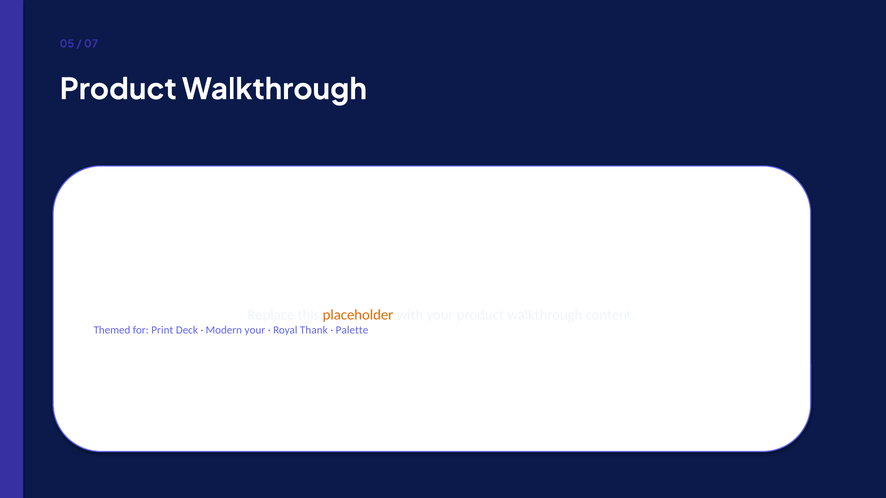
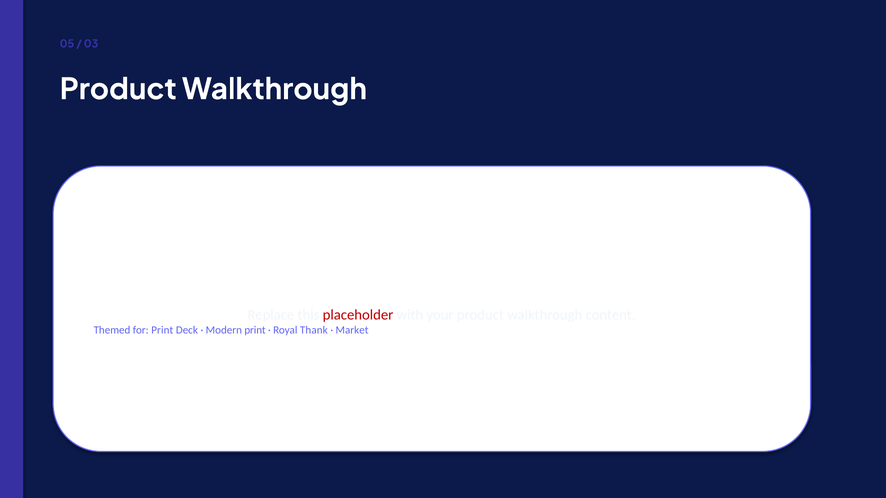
07: 07 -> 03
placeholder colour: orange -> red
Modern your: your -> print
Palette: Palette -> Market
